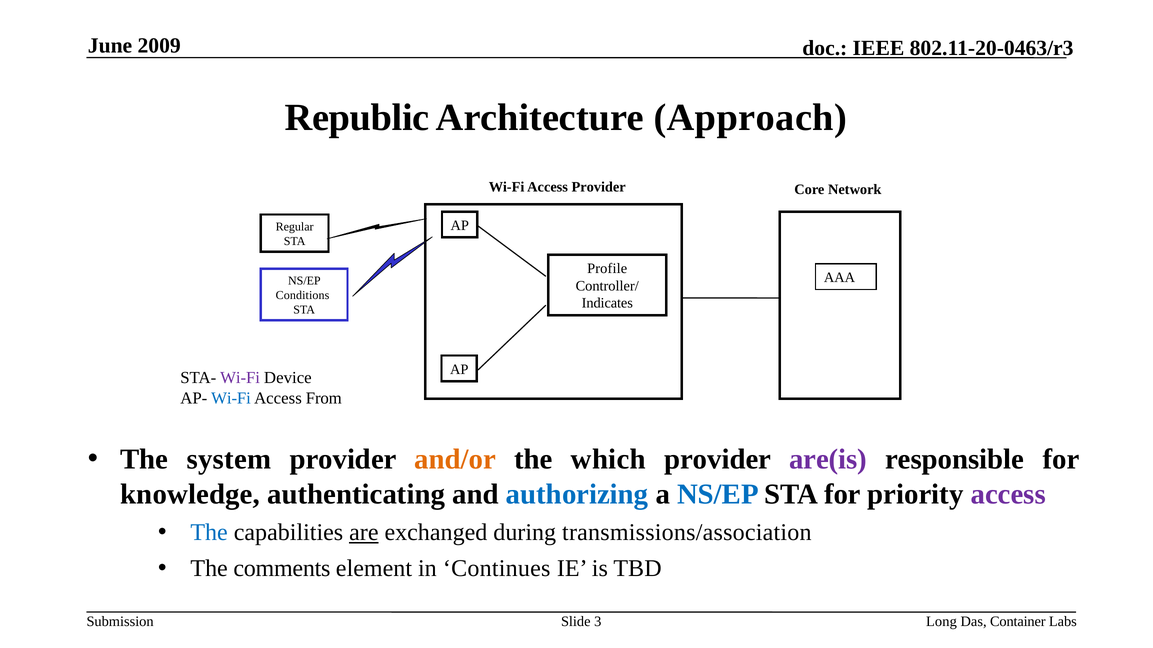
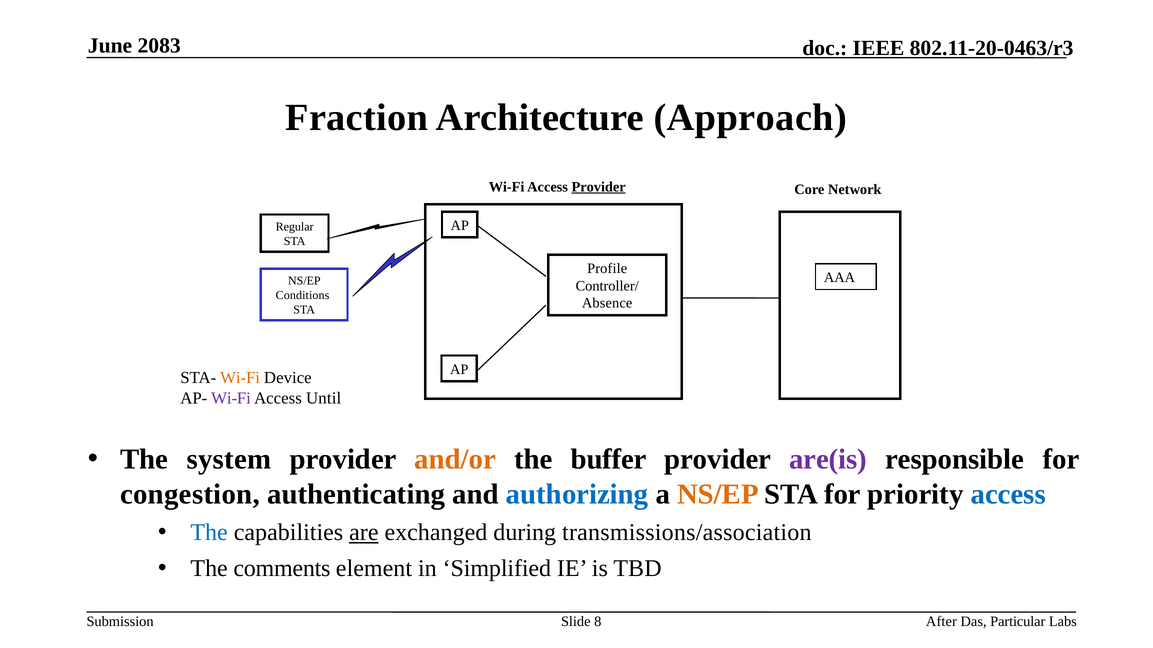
2009: 2009 -> 2083
Republic: Republic -> Fraction
Provider at (599, 187) underline: none -> present
Indicates: Indicates -> Absence
Wi-Fi at (240, 378) colour: purple -> orange
Wi-Fi at (231, 398) colour: blue -> purple
From: From -> Until
which: which -> buffer
knowledge: knowledge -> congestion
NS/EP at (718, 494) colour: blue -> orange
access at (1008, 494) colour: purple -> blue
Continues: Continues -> Simplified
3: 3 -> 8
Long: Long -> After
Container: Container -> Particular
